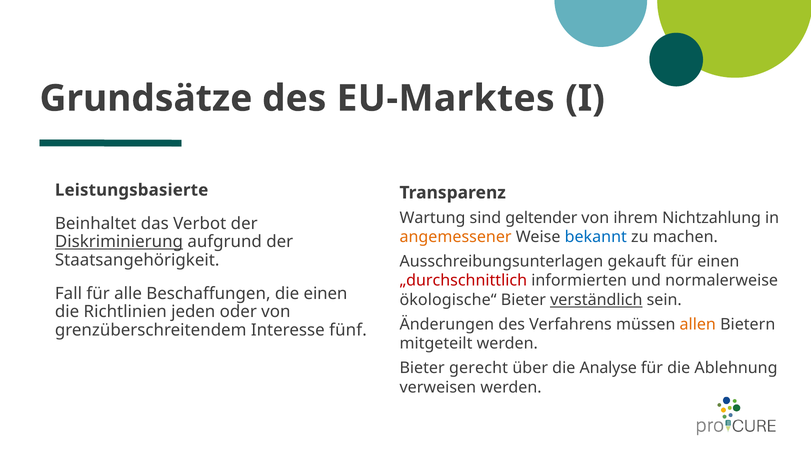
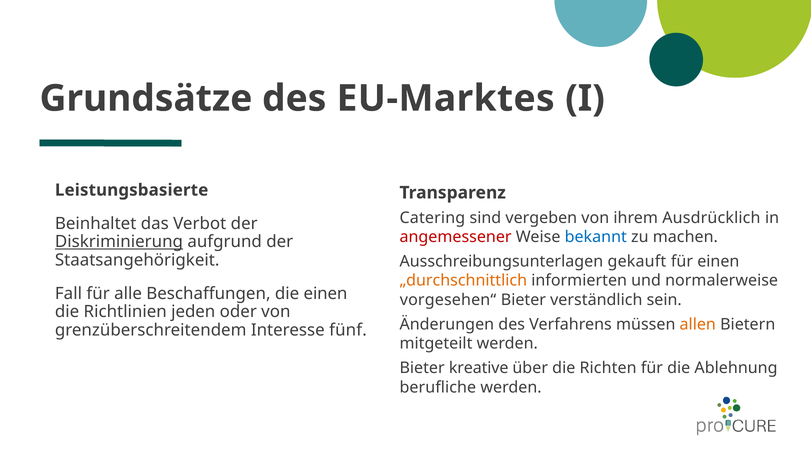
Wartung: Wartung -> Catering
geltender: geltender -> vergeben
Nichtzahlung: Nichtzahlung -> Ausdrücklich
angemessener colour: orange -> red
„durchschnittlich colour: red -> orange
ökologische“: ökologische“ -> vorgesehen“
verständlich underline: present -> none
gerecht: gerecht -> kreative
Analyse: Analyse -> Richten
verweisen: verweisen -> berufliche
